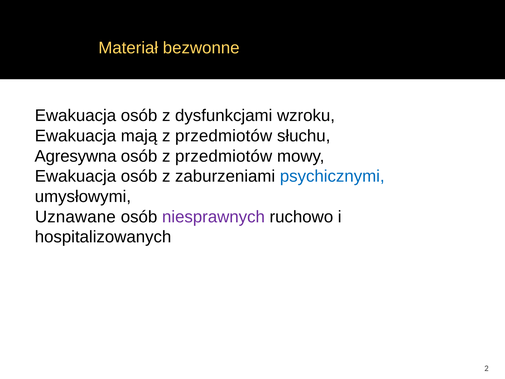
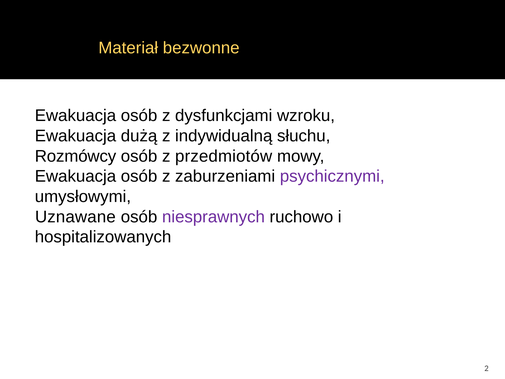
mają: mają -> dużą
przedmiotów at (224, 136): przedmiotów -> indywidualną
Agresywna: Agresywna -> Rozmówcy
psychicznymi colour: blue -> purple
